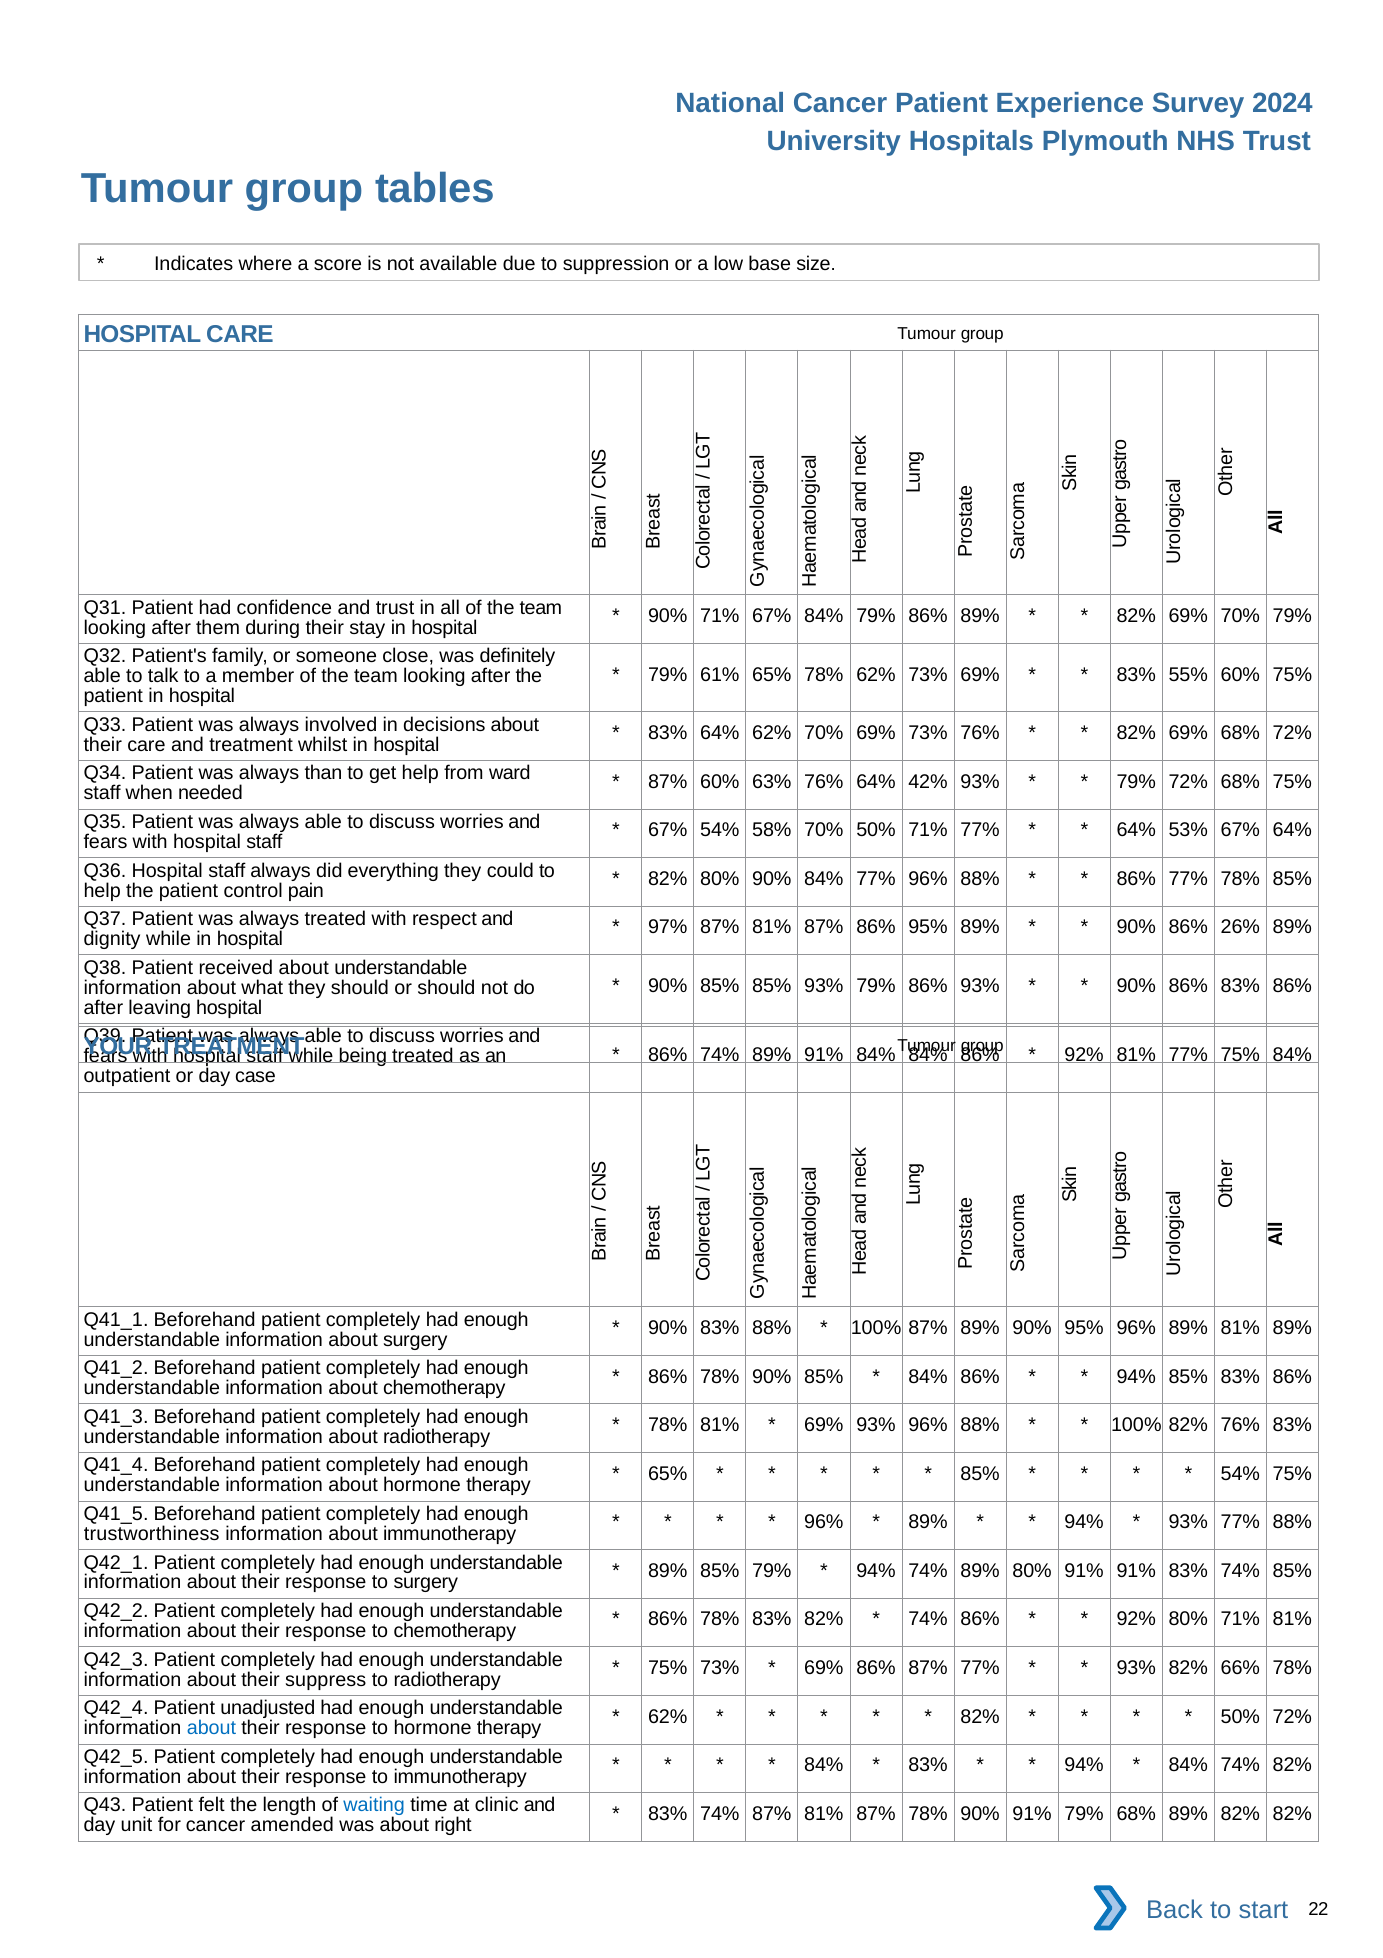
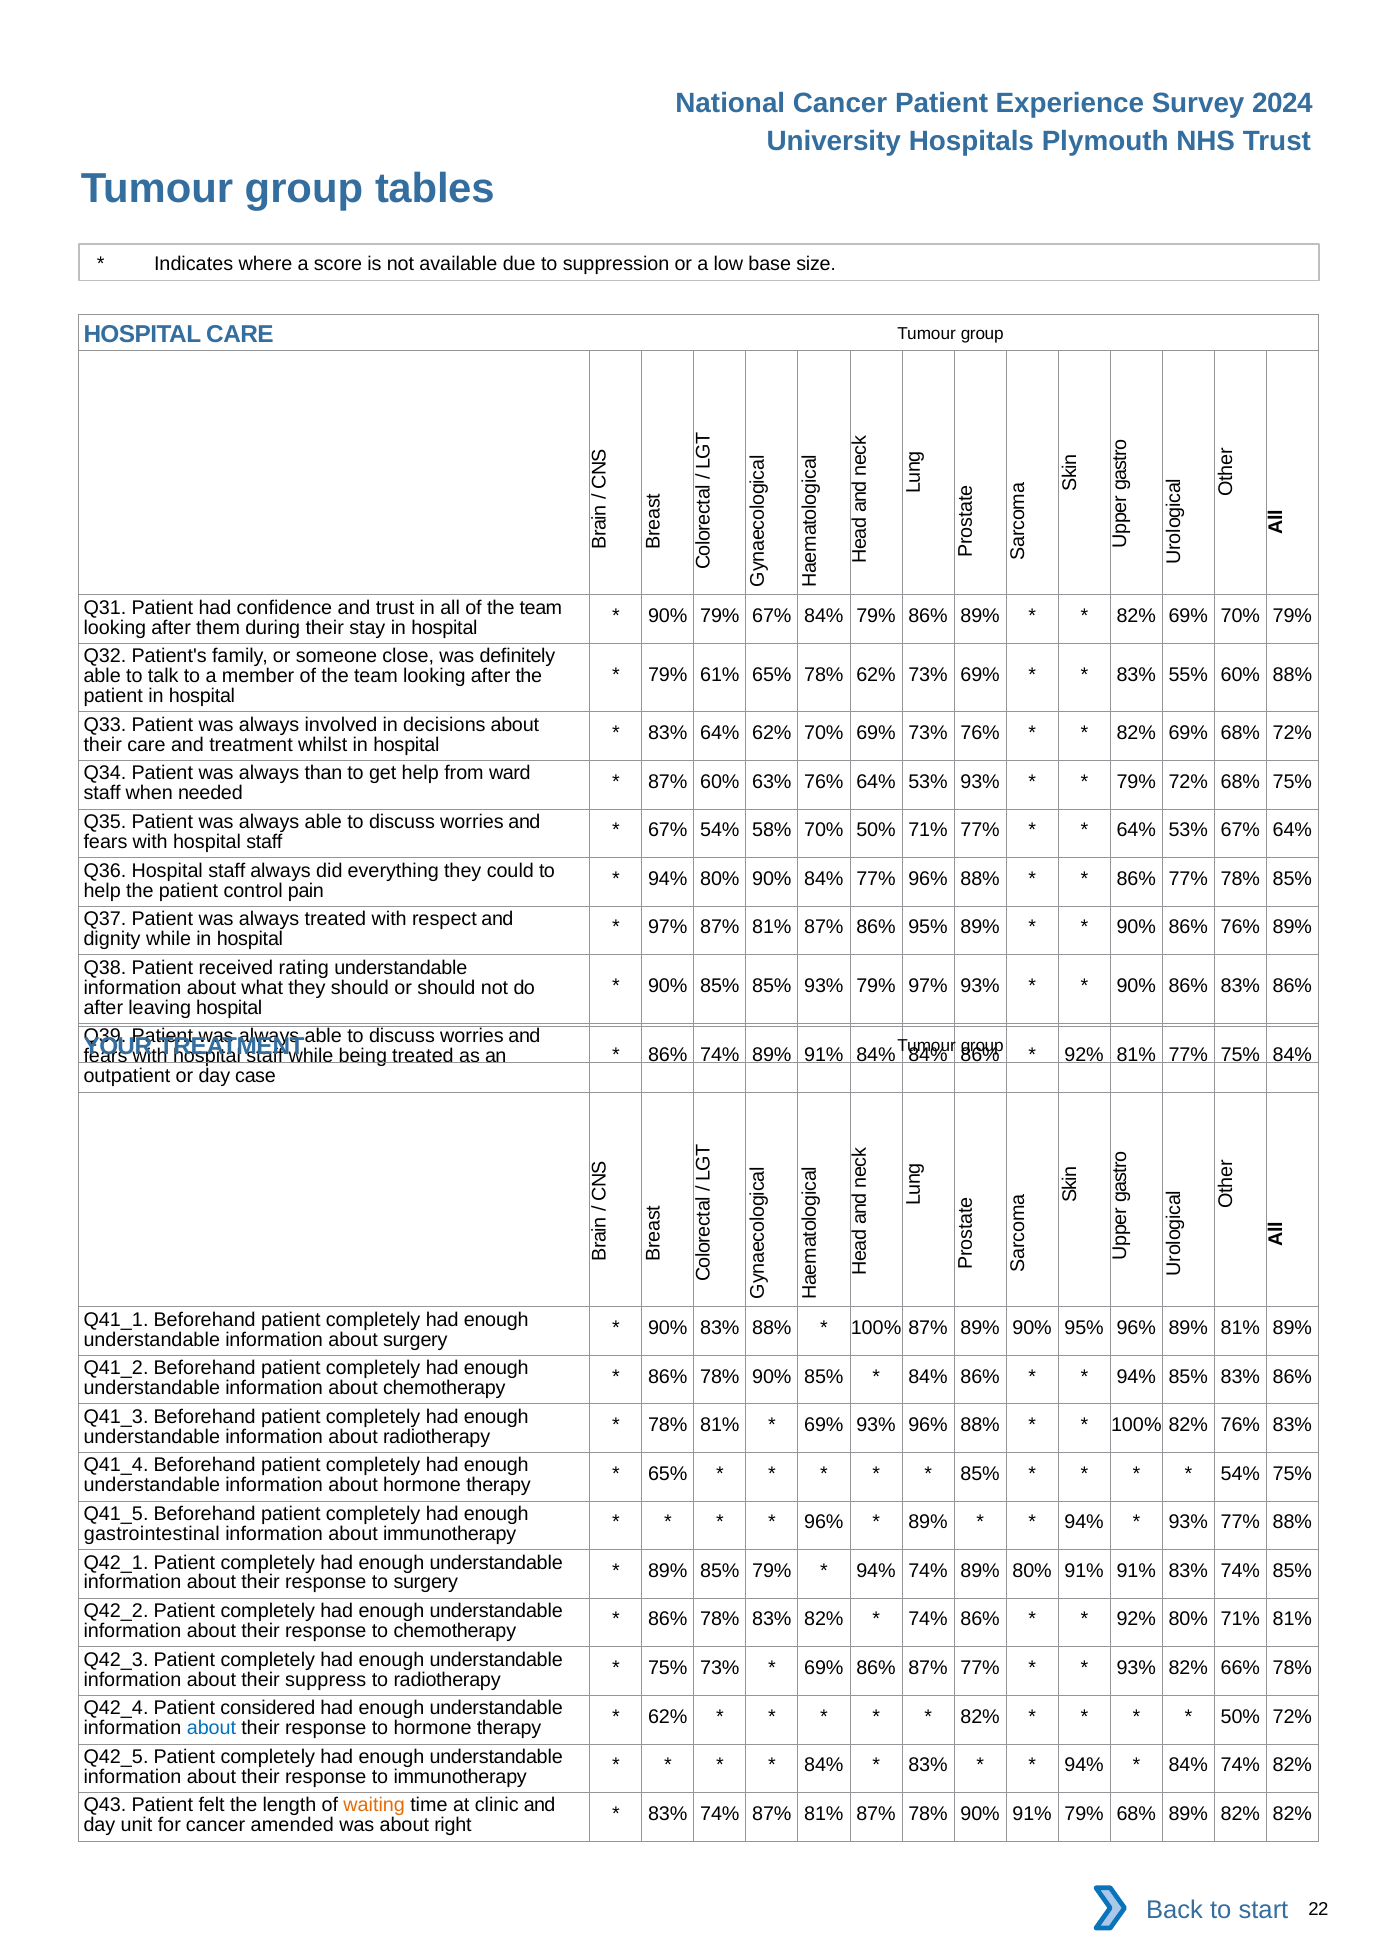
90% 71%: 71% -> 79%
60% 75%: 75% -> 88%
76% 64% 42%: 42% -> 53%
82% at (668, 878): 82% -> 94%
86% 26%: 26% -> 76%
received about: about -> rating
93% 79% 86%: 86% -> 97%
trustworthiness: trustworthiness -> gastrointestinal
unadjusted: unadjusted -> considered
waiting colour: blue -> orange
